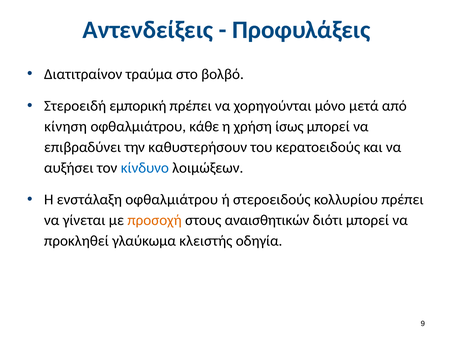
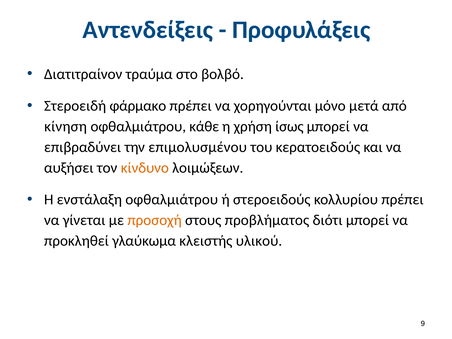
εμπορική: εμπορική -> φάρμακο
καθυστερήσουν: καθυστερήσουν -> επιμολυσμένου
κίνδυνο colour: blue -> orange
αναισθητικών: αναισθητικών -> προβλήματος
οδηγία: οδηγία -> υλικού
